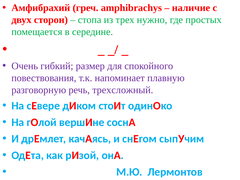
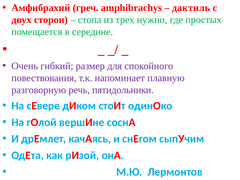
наличие: наличие -> дактиль
трехсложный: трехсложный -> пятидольники
